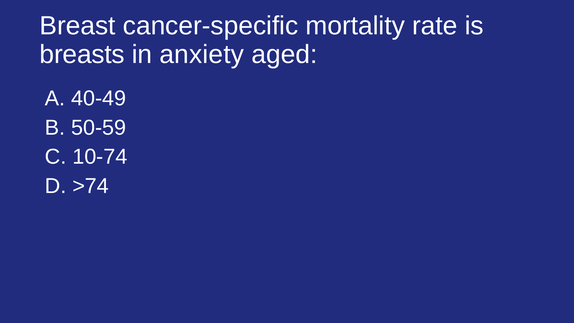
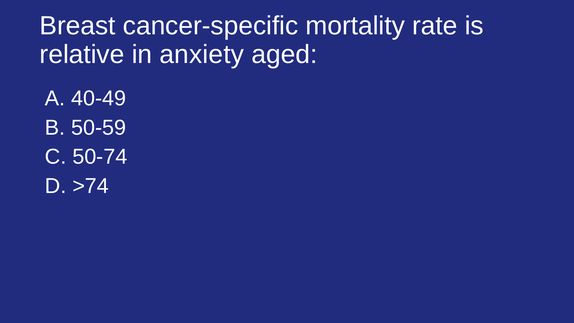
breasts: breasts -> relative
10-74: 10-74 -> 50-74
